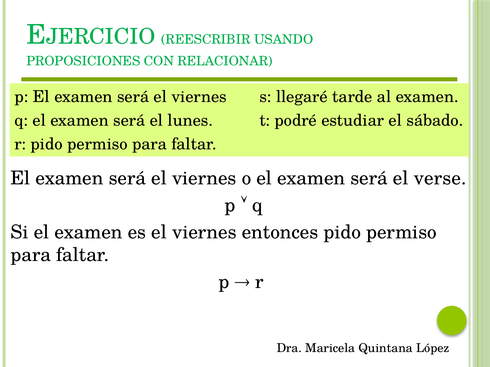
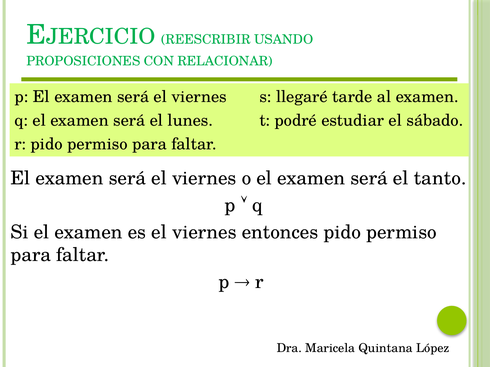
verse: verse -> tanto
